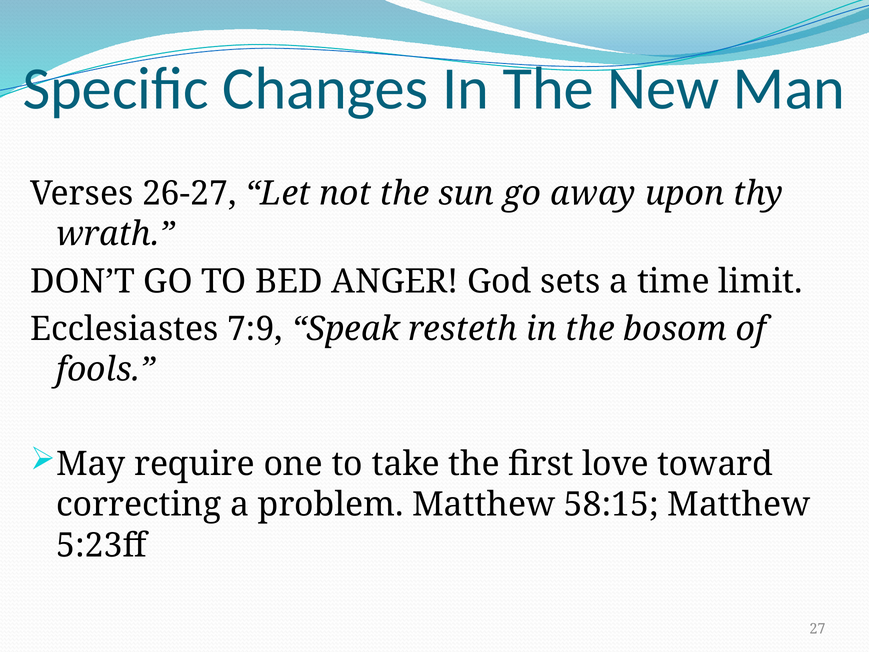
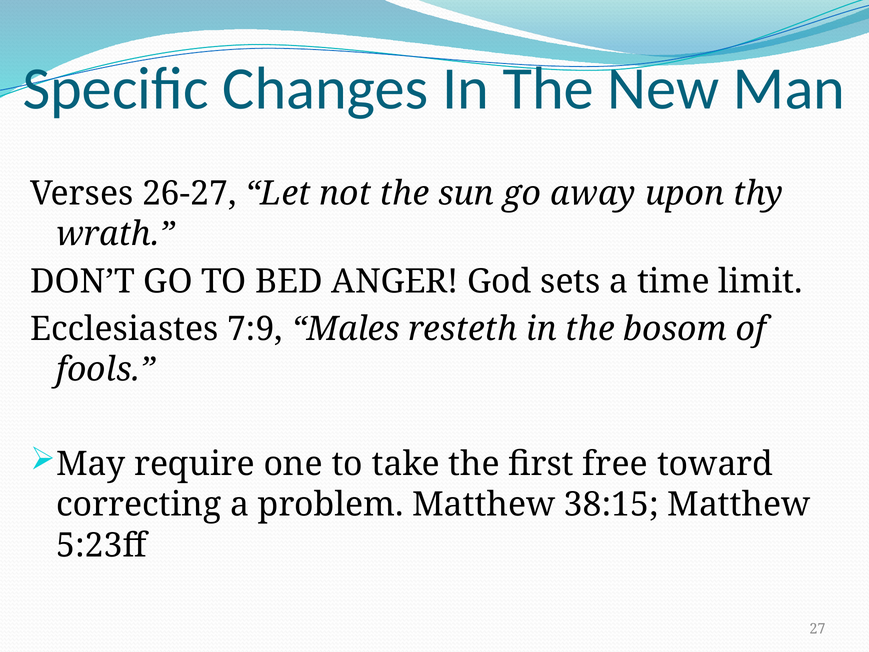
Speak: Speak -> Males
love: love -> free
58:15: 58:15 -> 38:15
